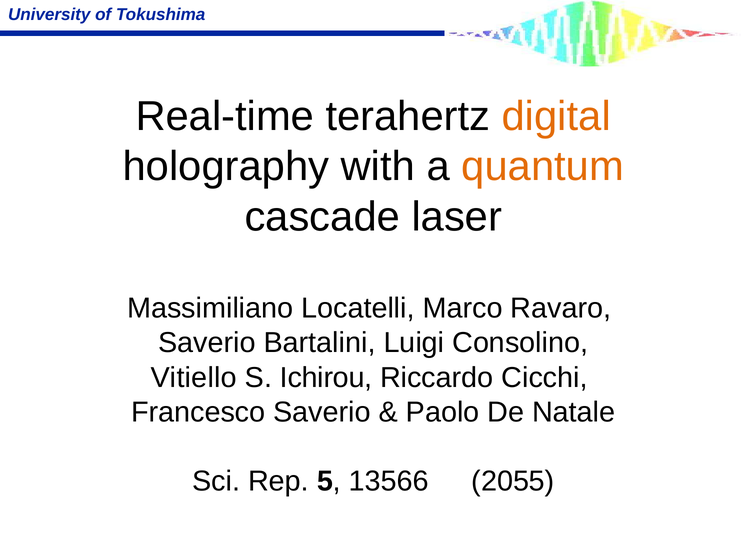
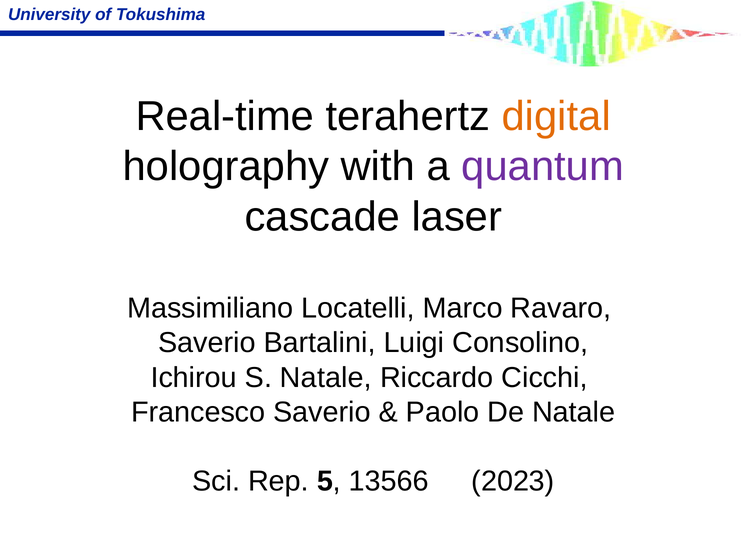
quantum colour: orange -> purple
Vitiello: Vitiello -> Ichirou
S Ichirou: Ichirou -> Natale
2055: 2055 -> 2023
